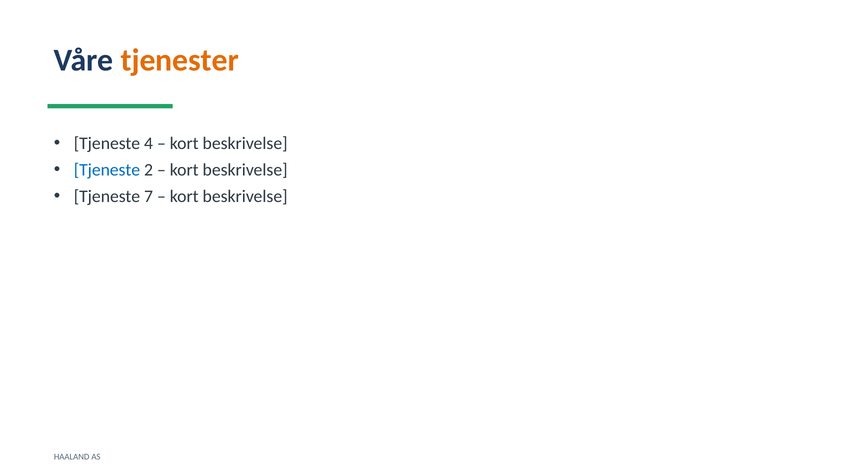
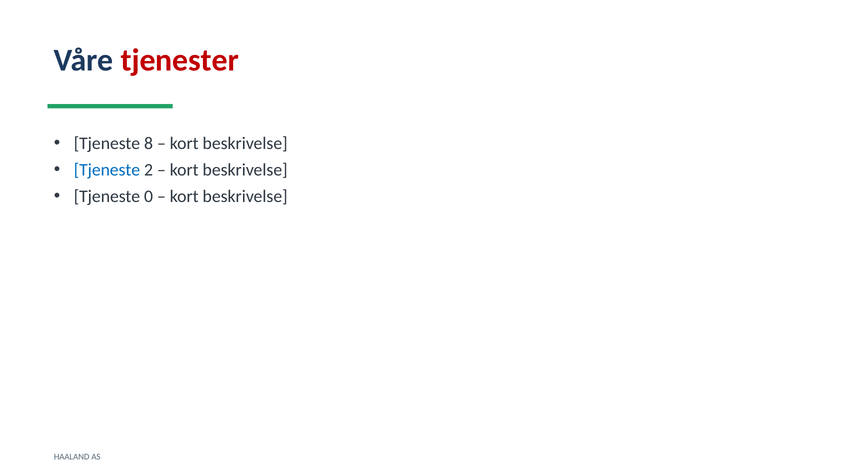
tjenester colour: orange -> red
4: 4 -> 8
7: 7 -> 0
